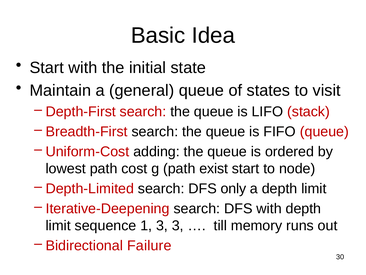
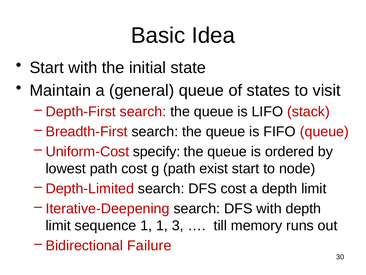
adding: adding -> specify
DFS only: only -> cost
1 3: 3 -> 1
